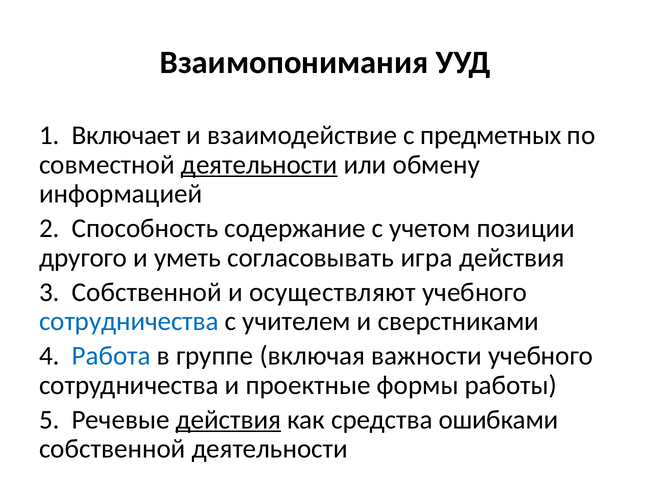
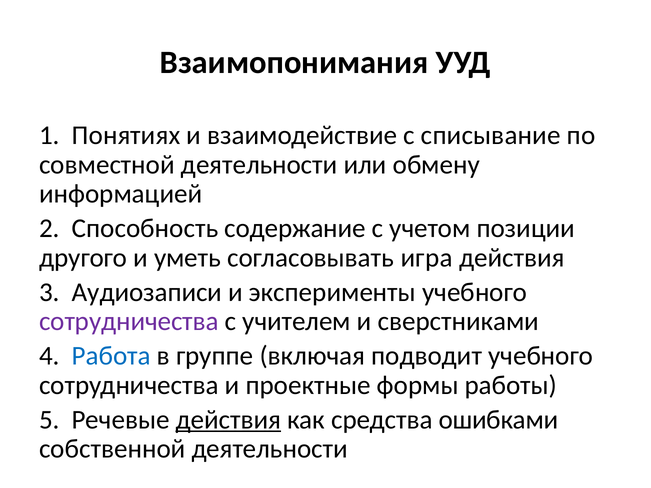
Включает: Включает -> Понятиях
предметных: предметных -> списывание
деятельности at (259, 165) underline: present -> none
3 Собственной: Собственной -> Аудиозаписи
осуществляют: осуществляют -> эксперименты
сотрудничества at (129, 322) colour: blue -> purple
важности: важности -> подводит
